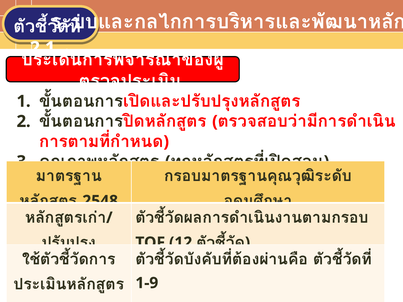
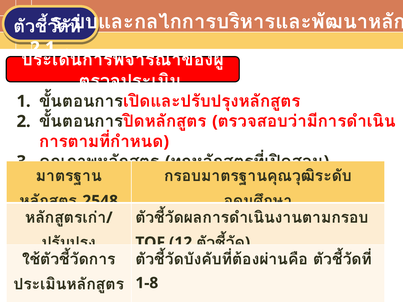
1-9: 1-9 -> 1-8
